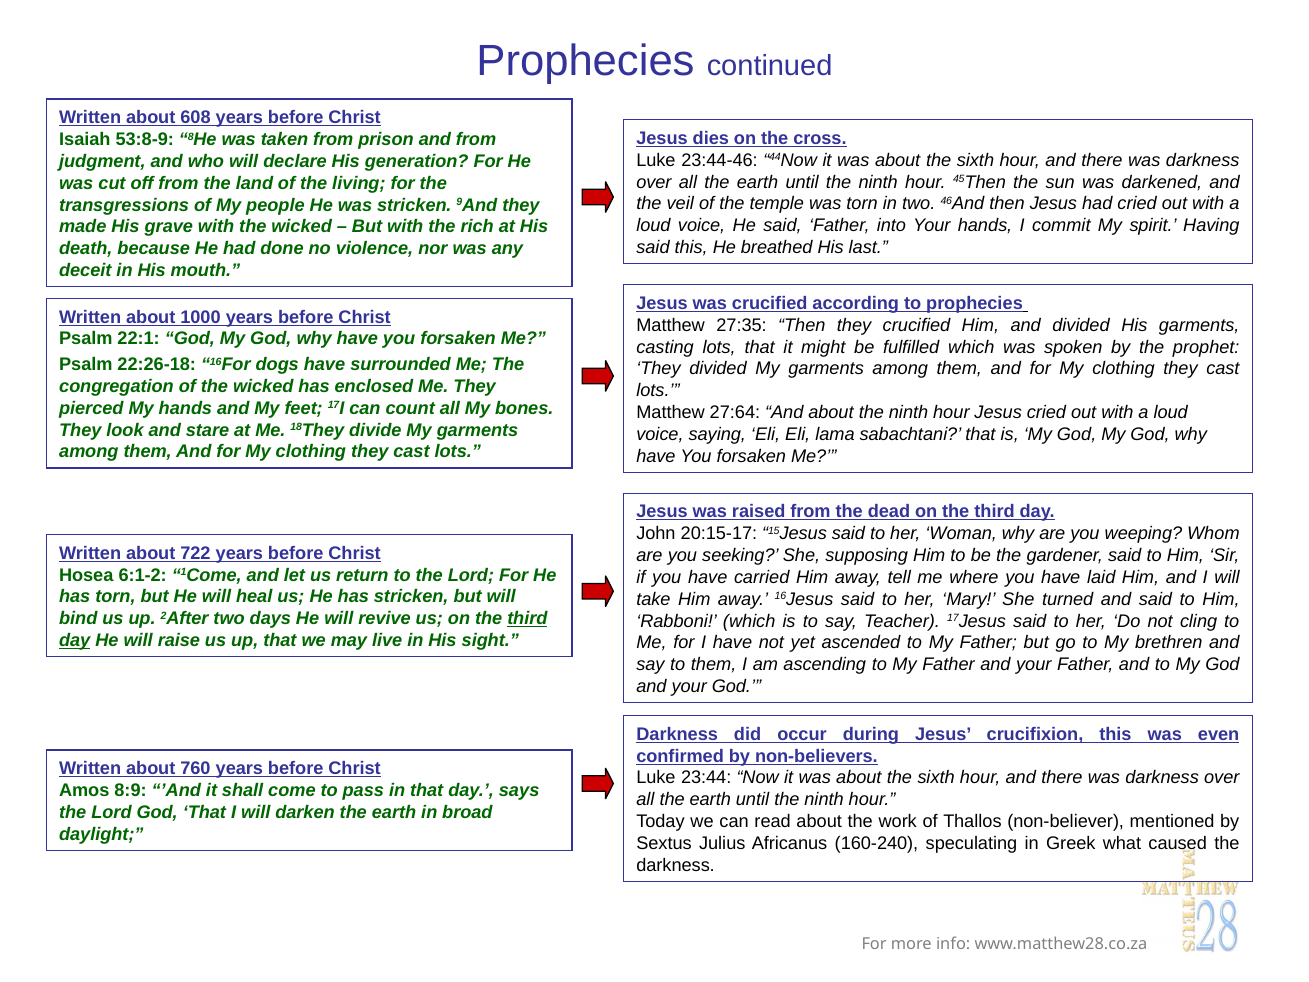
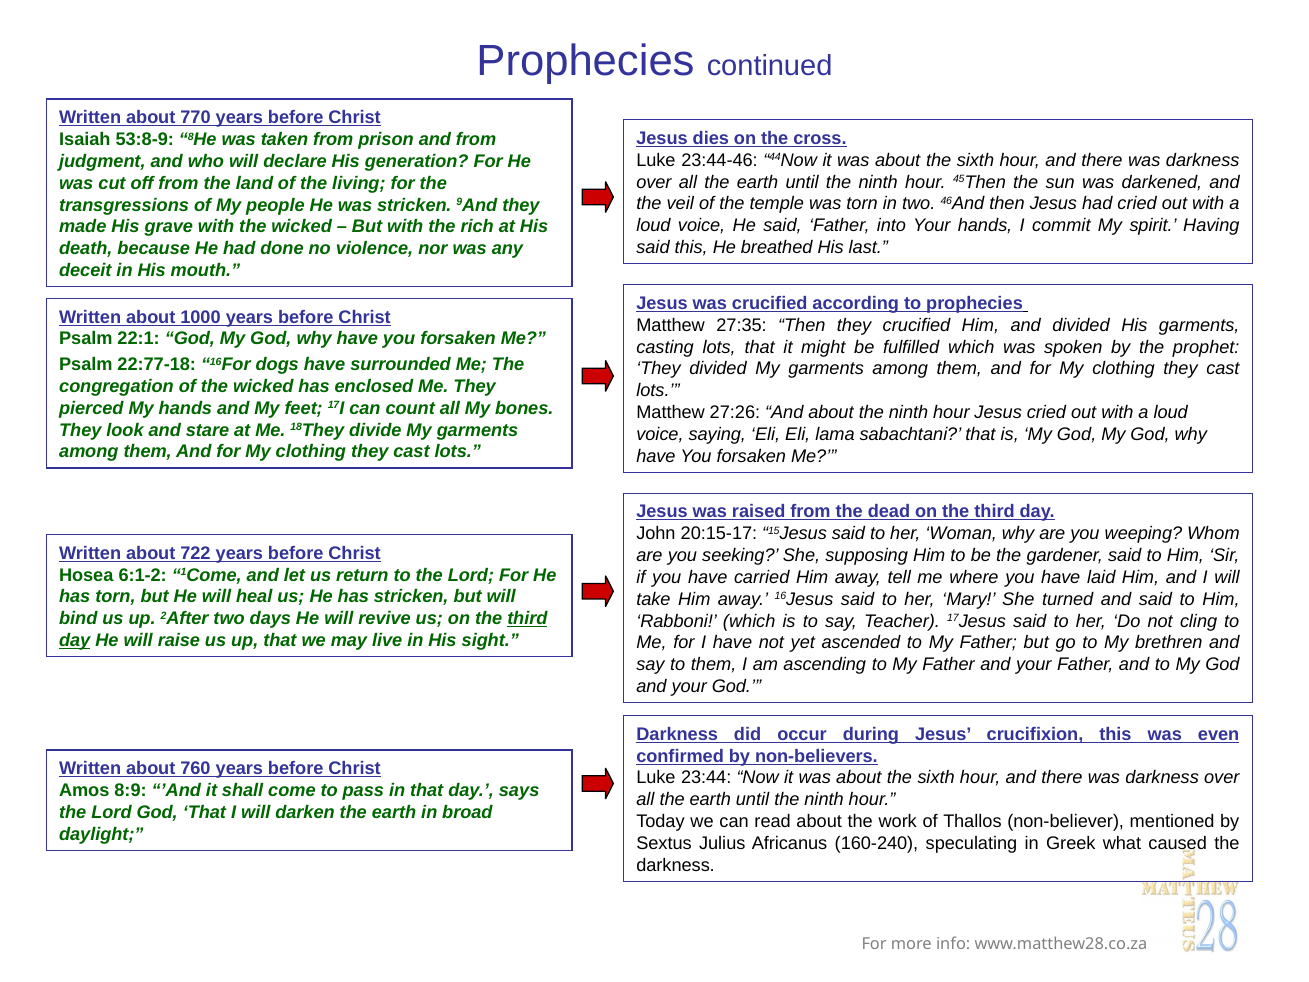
608: 608 -> 770
22:26-18: 22:26-18 -> 22:77-18
27:64: 27:64 -> 27:26
